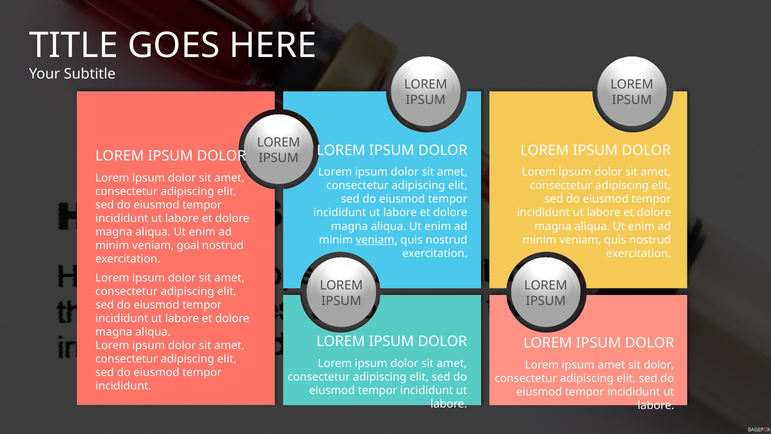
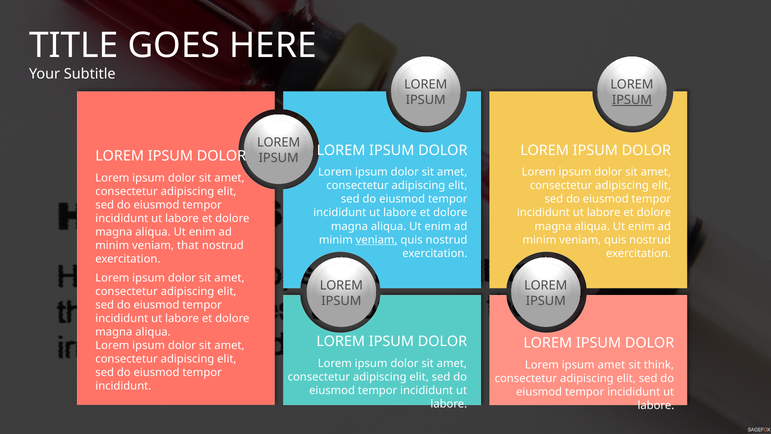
IPSUM at (632, 100) underline: none -> present
goal: goal -> that
sit dolor: dolor -> think
